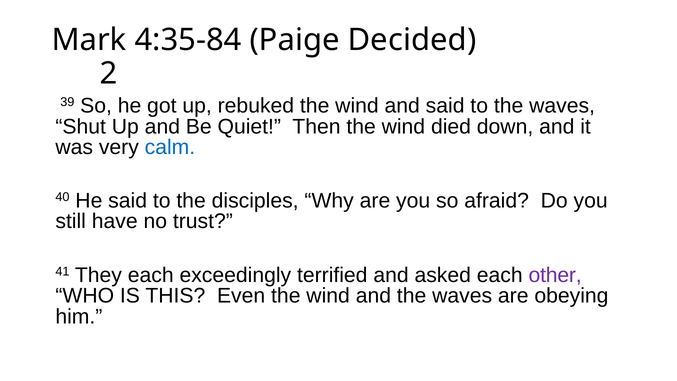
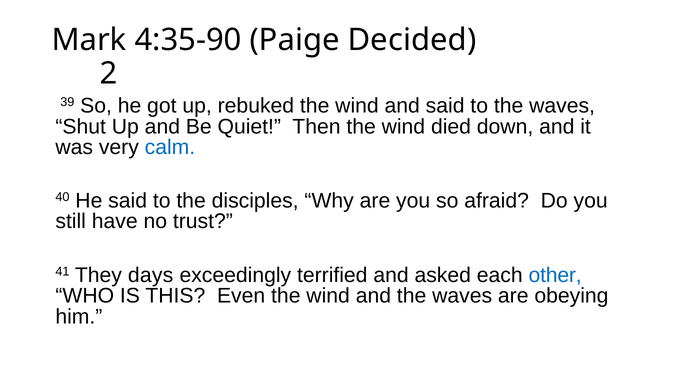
4:35-84: 4:35-84 -> 4:35-90
They each: each -> days
other colour: purple -> blue
